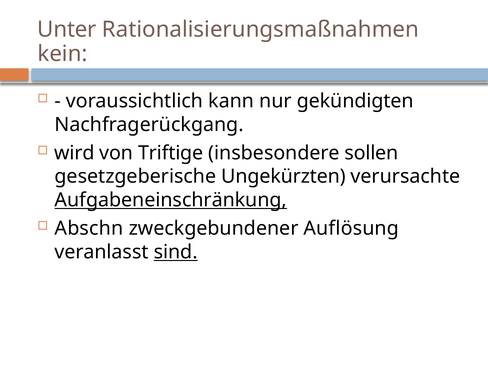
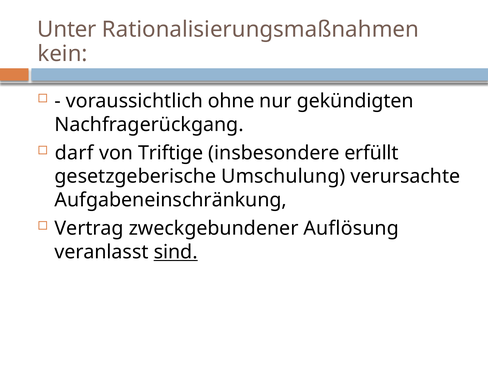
kann: kann -> ohne
wird: wird -> darf
sollen: sollen -> erfüllt
Ungekürzten: Ungekürzten -> Umschulung
Aufgabeneinschränkung underline: present -> none
Abschn: Abschn -> Vertrag
